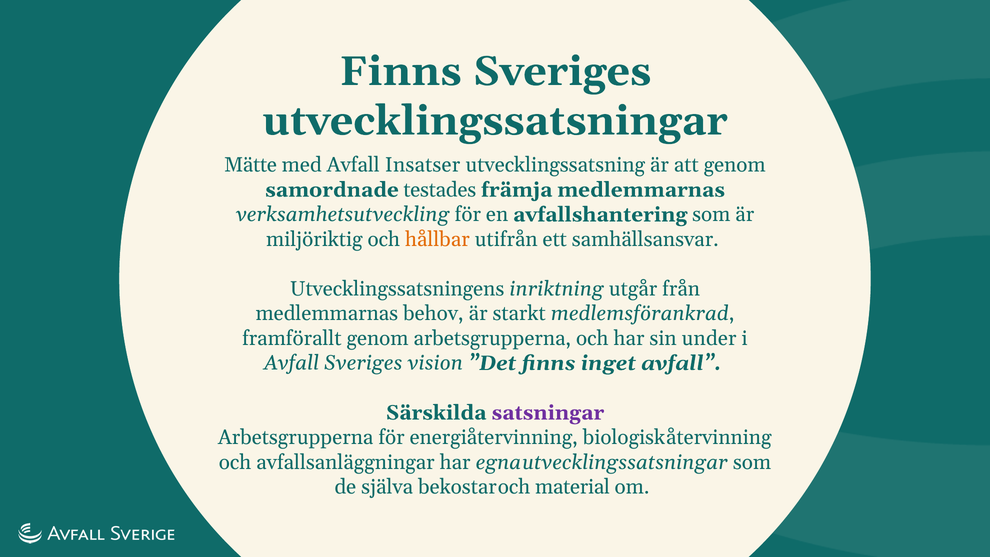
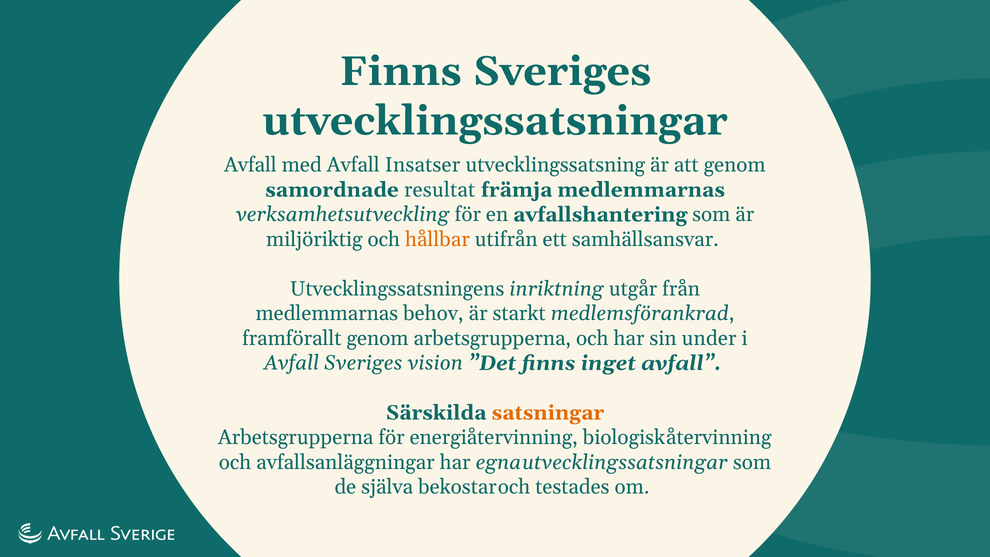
Mätte at (250, 165): Mätte -> Avfall
testades: testades -> resultat
satsningar colour: purple -> orange
material: material -> testades
